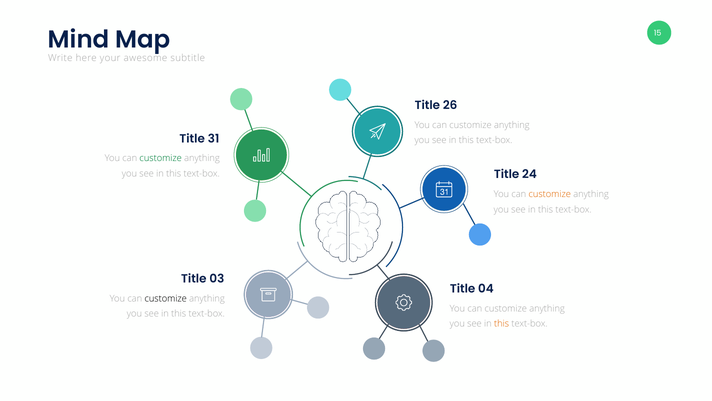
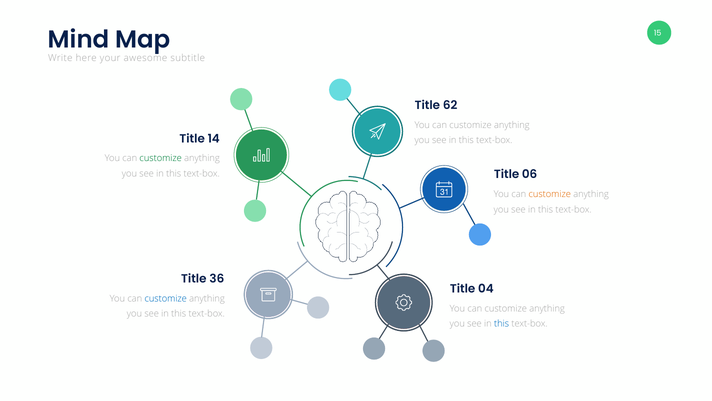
26: 26 -> 62
31: 31 -> 14
24: 24 -> 06
03: 03 -> 36
customize at (166, 298) colour: black -> blue
this at (502, 323) colour: orange -> blue
